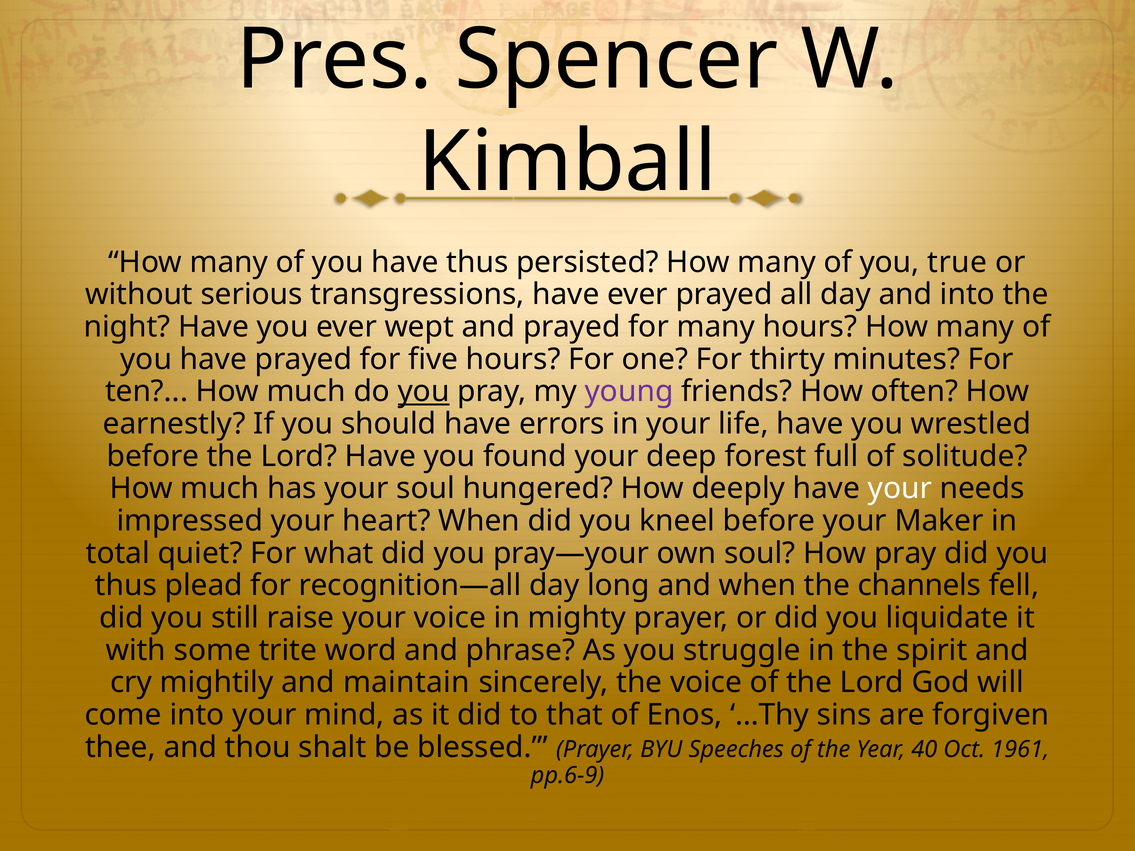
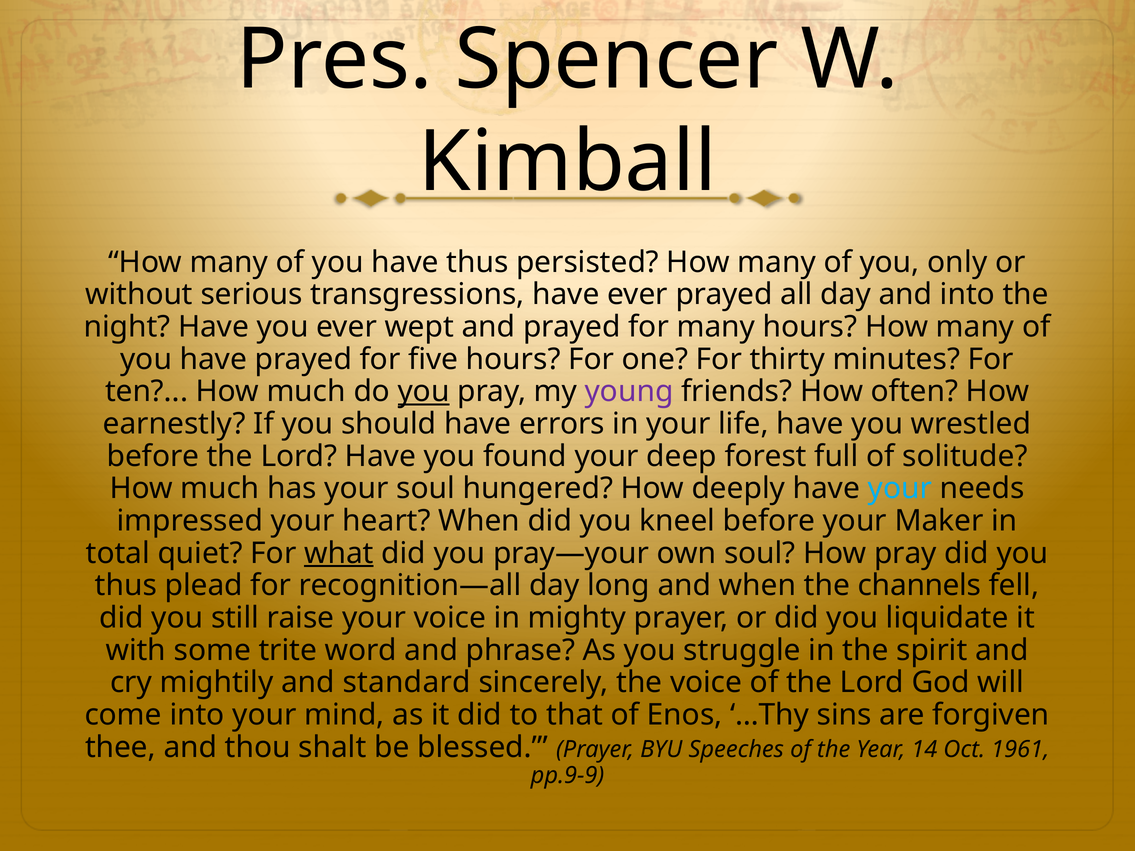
true: true -> only
your at (900, 489) colour: white -> light blue
what underline: none -> present
maintain: maintain -> standard
40: 40 -> 14
pp.6-9: pp.6-9 -> pp.9-9
